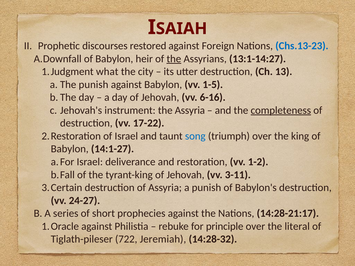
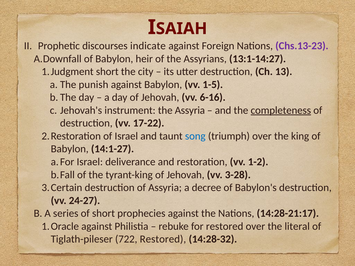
restored: restored -> indicate
Chs.13-23 colour: blue -> purple
the at (174, 59) underline: present -> none
what at (107, 72): what -> short
3-11: 3-11 -> 3-28
a punish: punish -> decree
for principle: principle -> restored
722 Jeremiah: Jeremiah -> Restored
